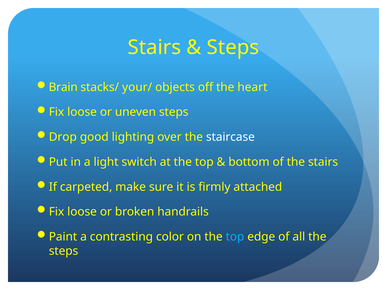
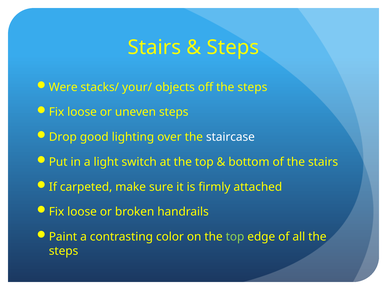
Brain: Brain -> Were
off the heart: heart -> steps
top at (235, 237) colour: light blue -> light green
